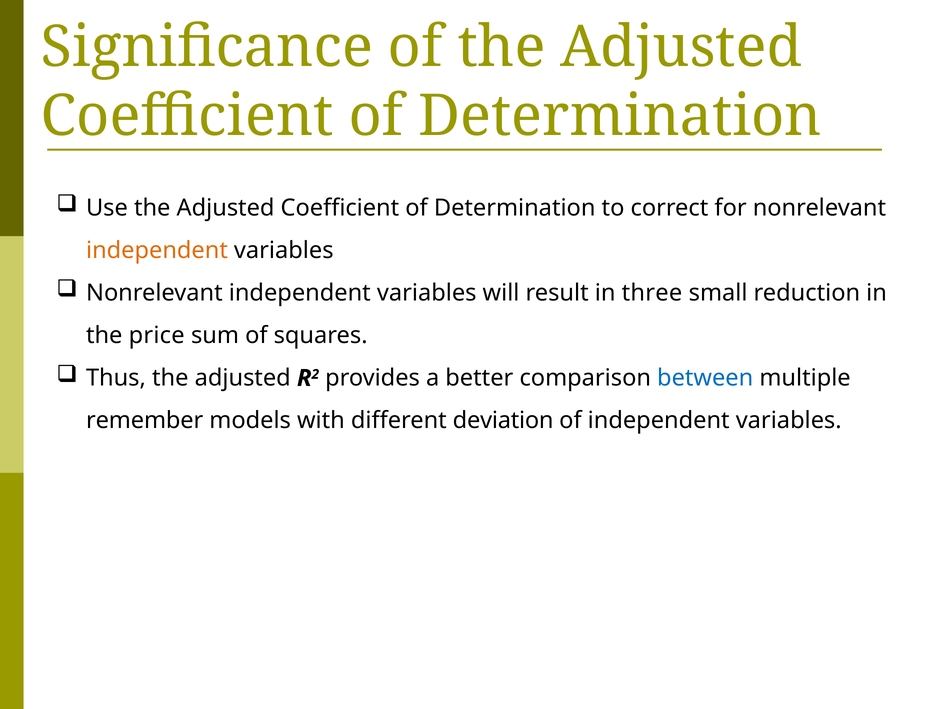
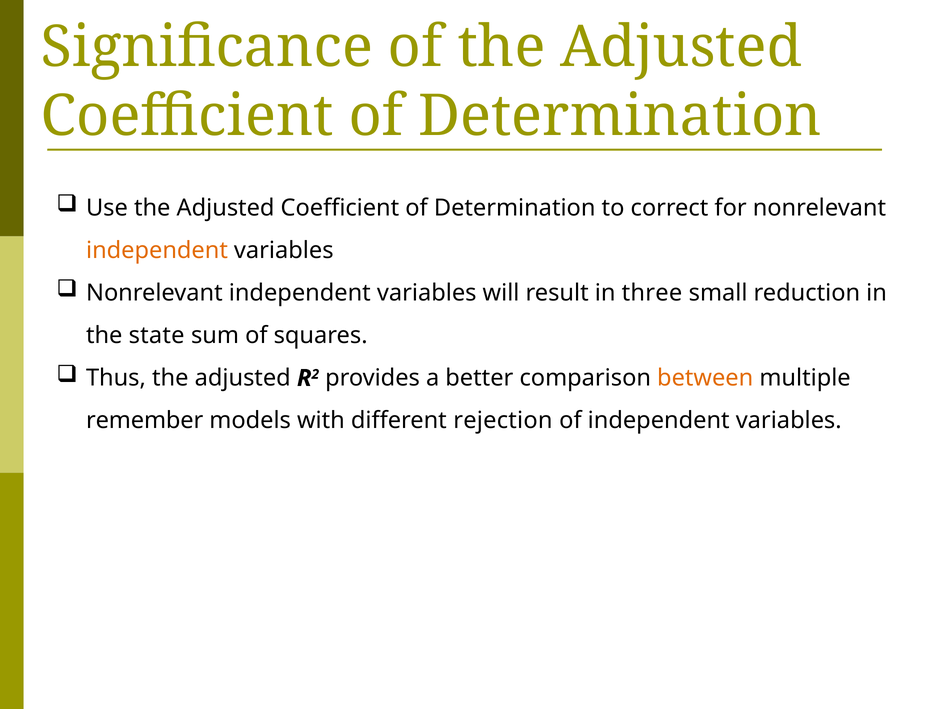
price: price -> state
between colour: blue -> orange
deviation: deviation -> rejection
